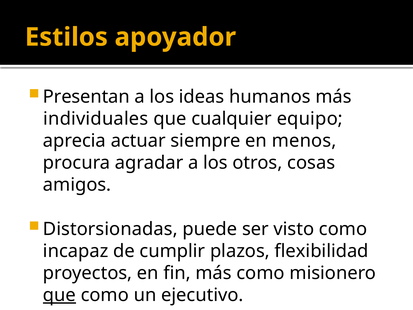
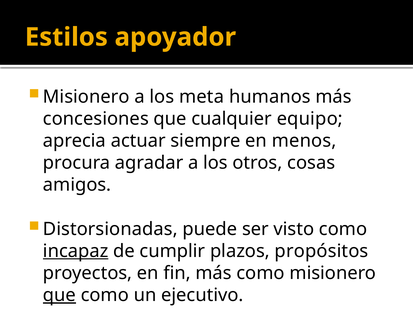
Presentan at (86, 97): Presentan -> Misionero
ideas: ideas -> meta
individuales: individuales -> concesiones
incapaz underline: none -> present
flexibilidad: flexibilidad -> propósitos
